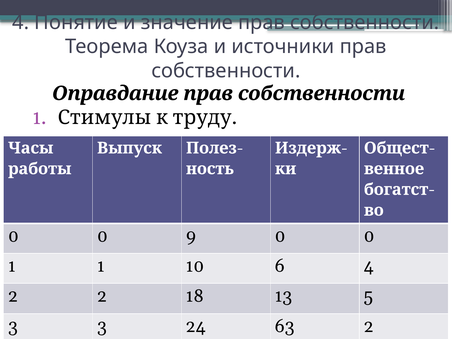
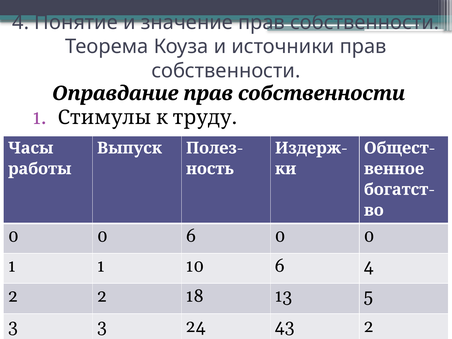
0 9: 9 -> 6
63: 63 -> 43
